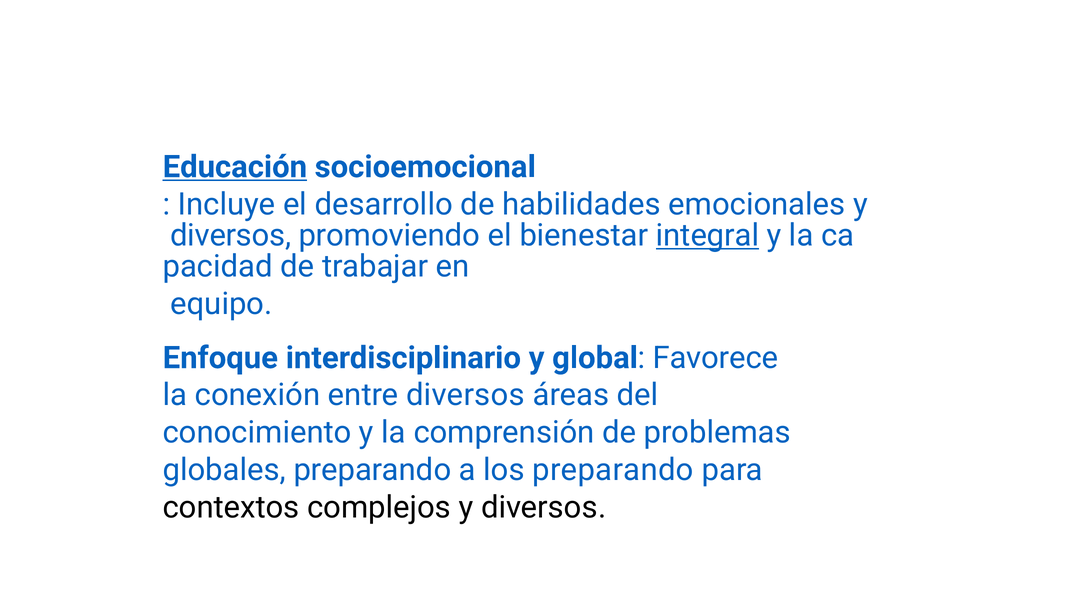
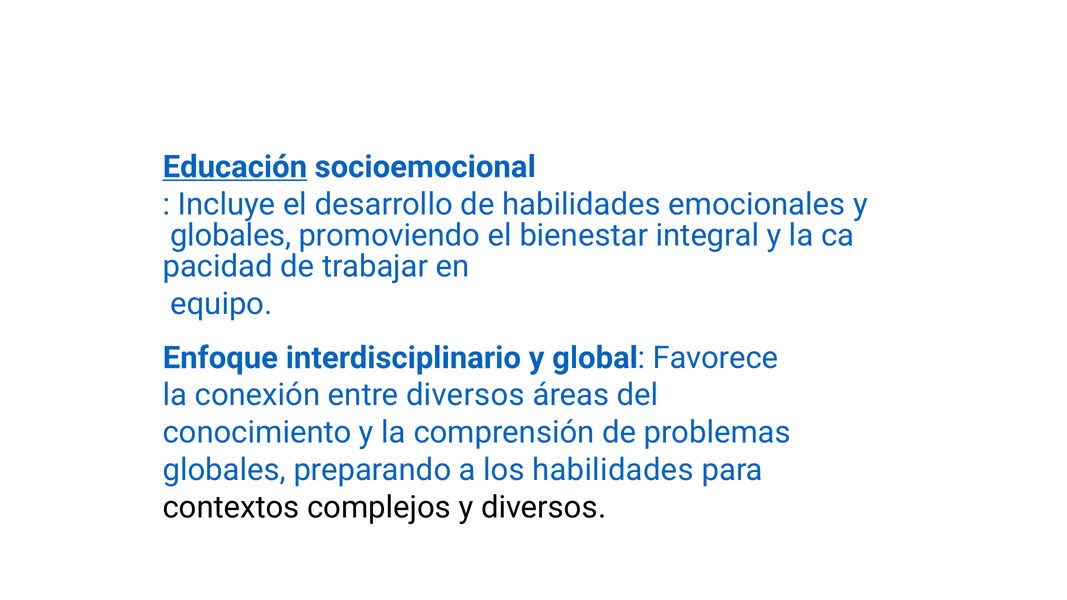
diversos at (231, 235): diversos -> globales
integral underline: present -> none
los preparando: preparando -> habilidades
